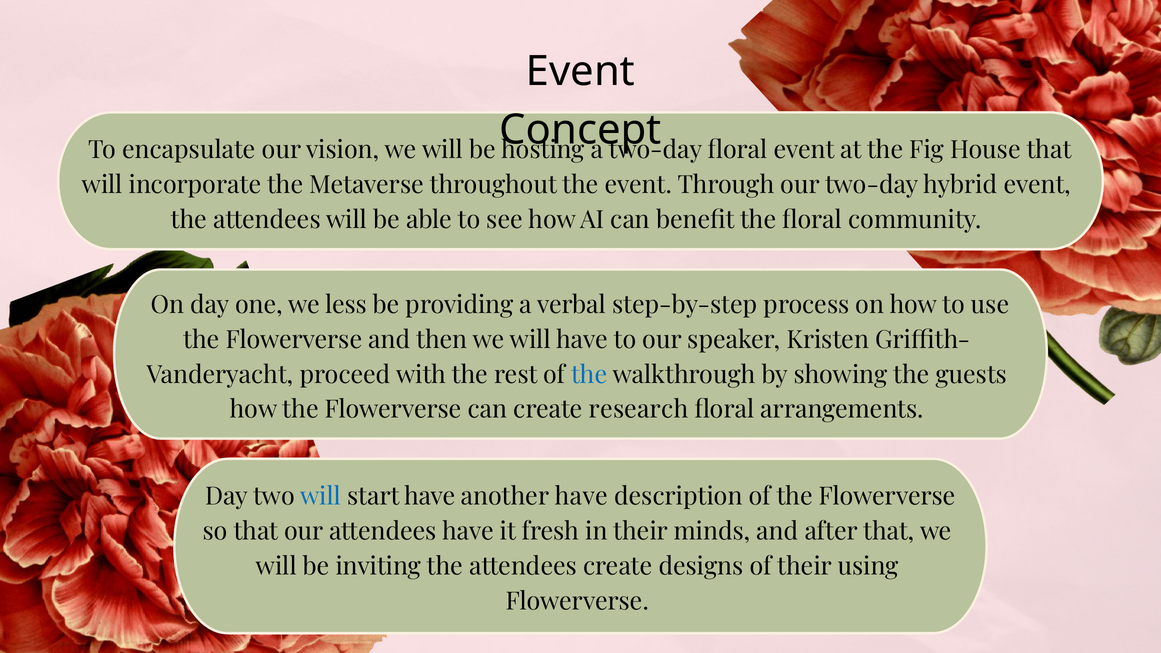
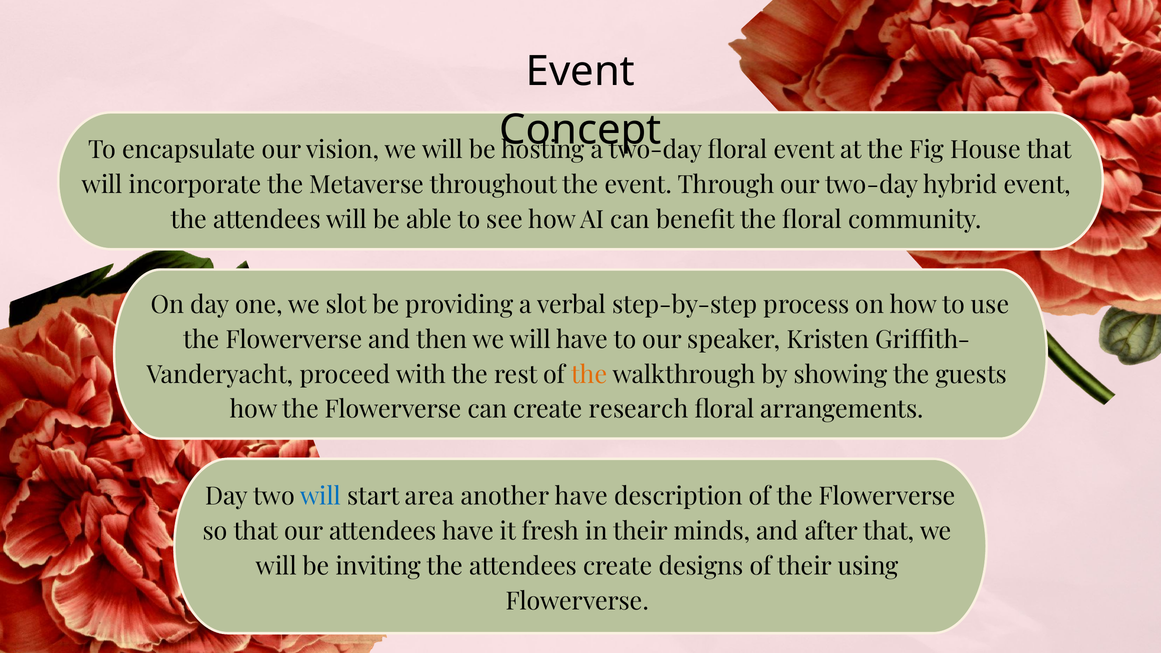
less: less -> slot
the at (589, 375) colour: blue -> orange
start have: have -> area
